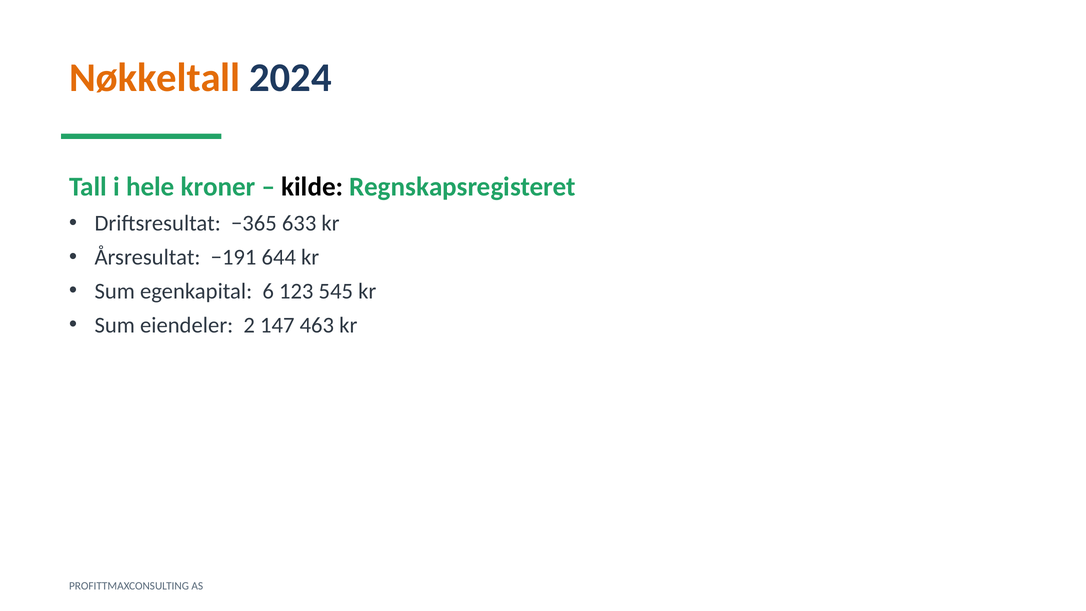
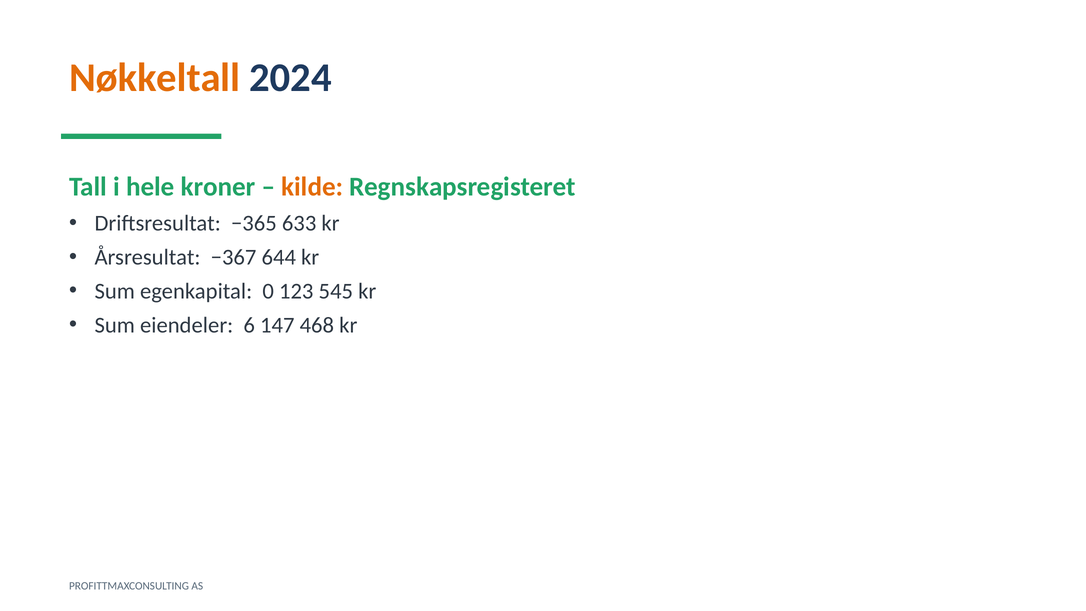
kilde colour: black -> orange
−191: −191 -> −367
6: 6 -> 0
2: 2 -> 6
463: 463 -> 468
